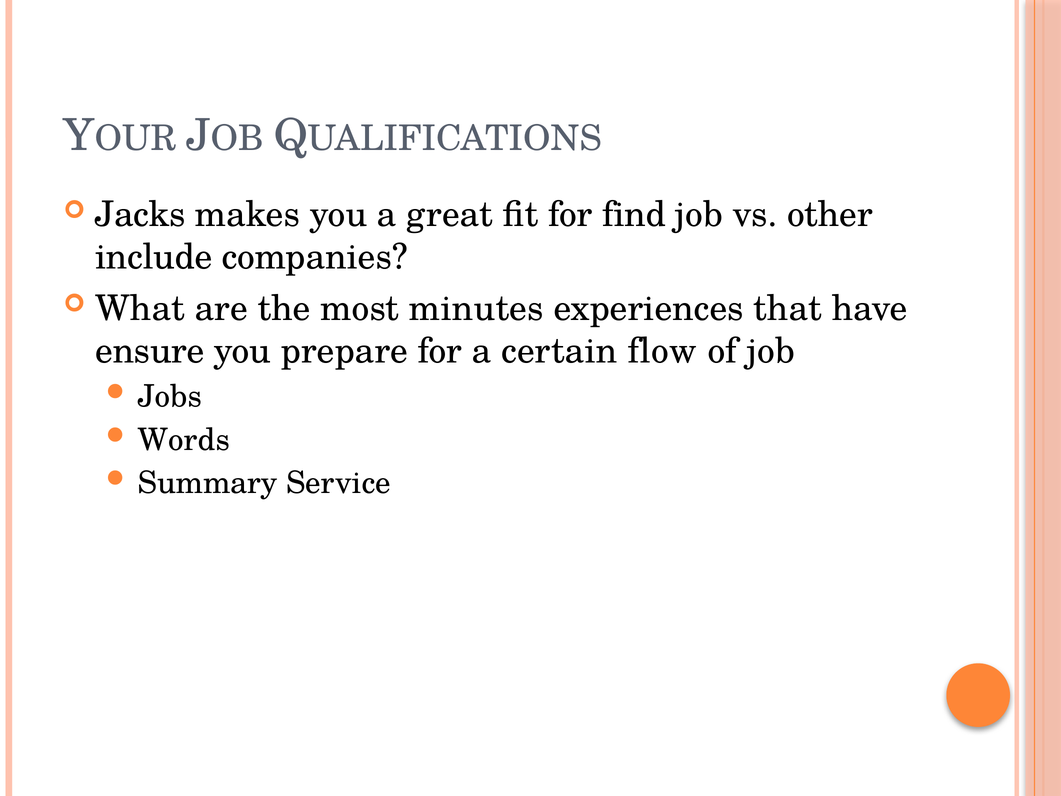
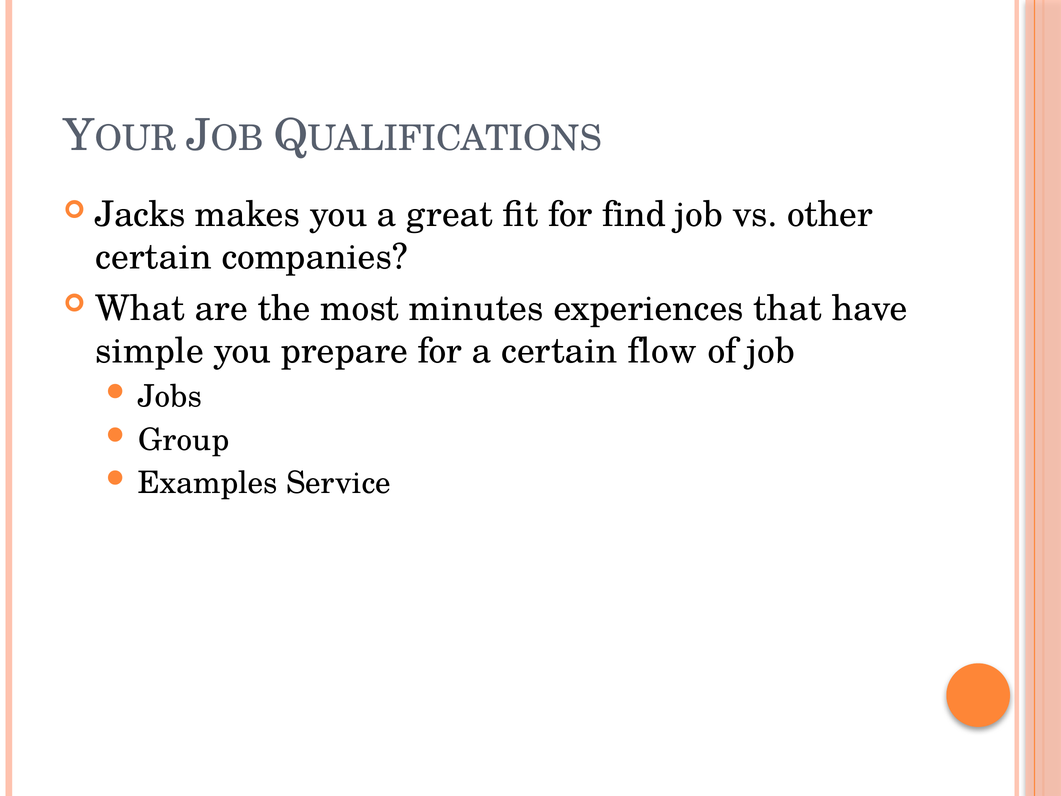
include at (154, 257): include -> certain
ensure: ensure -> simple
Words: Words -> Group
Summary: Summary -> Examples
